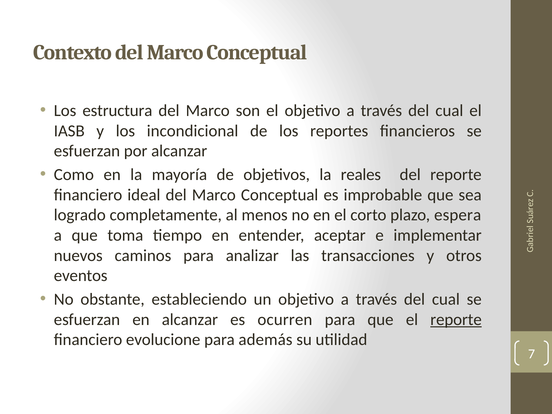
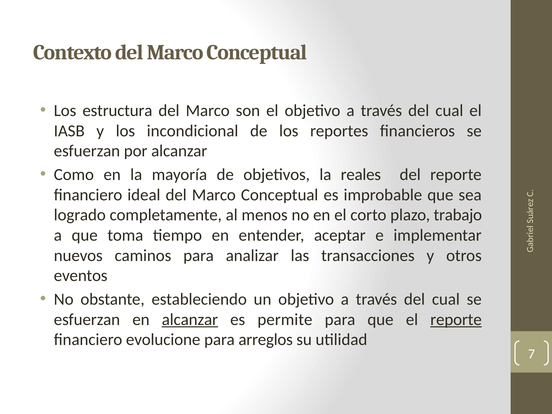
espera: espera -> trabajo
alcanzar at (190, 319) underline: none -> present
ocurren: ocurren -> permite
además: además -> arreglos
